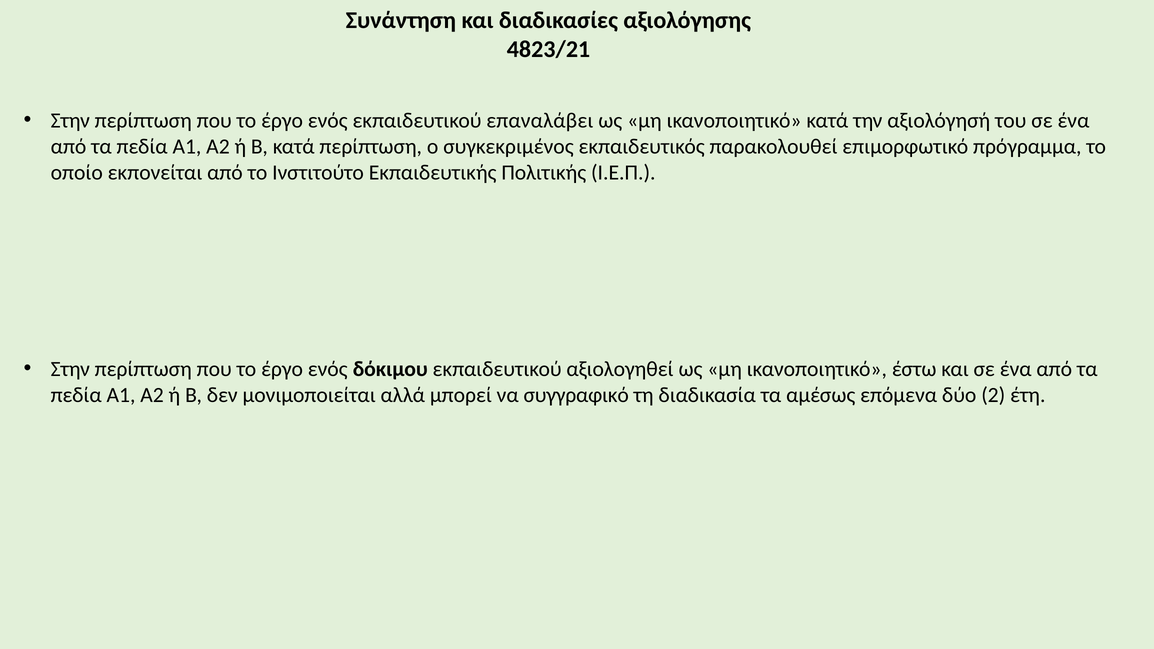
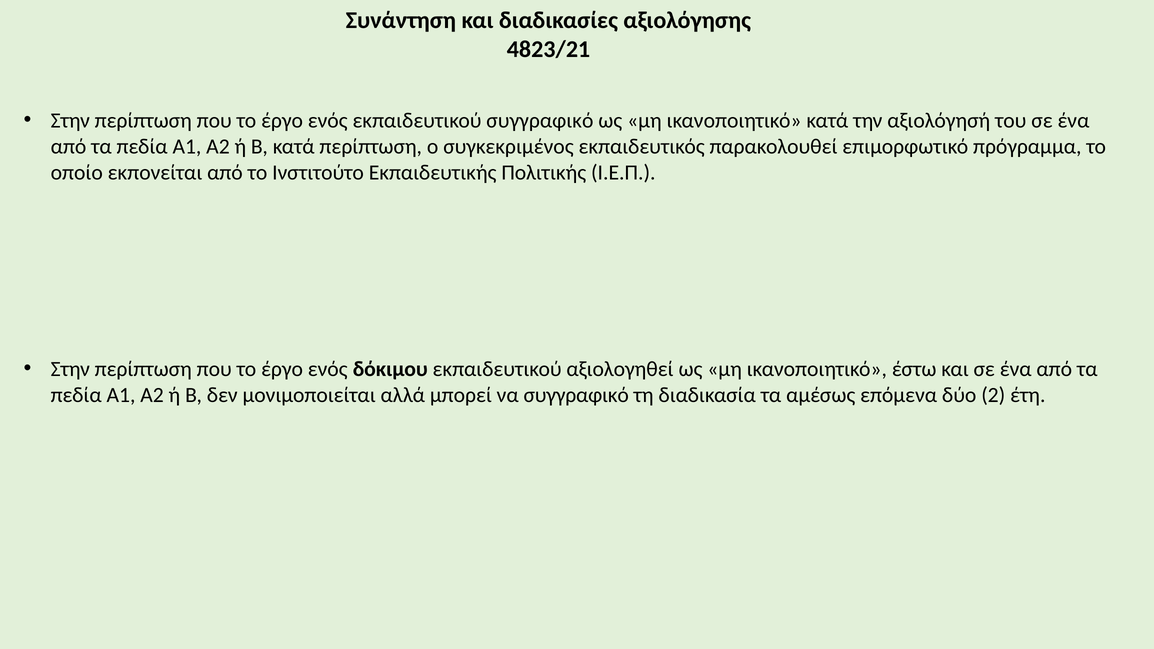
εκπαιδευτικού επαναλάβει: επαναλάβει -> συγγραφικό
